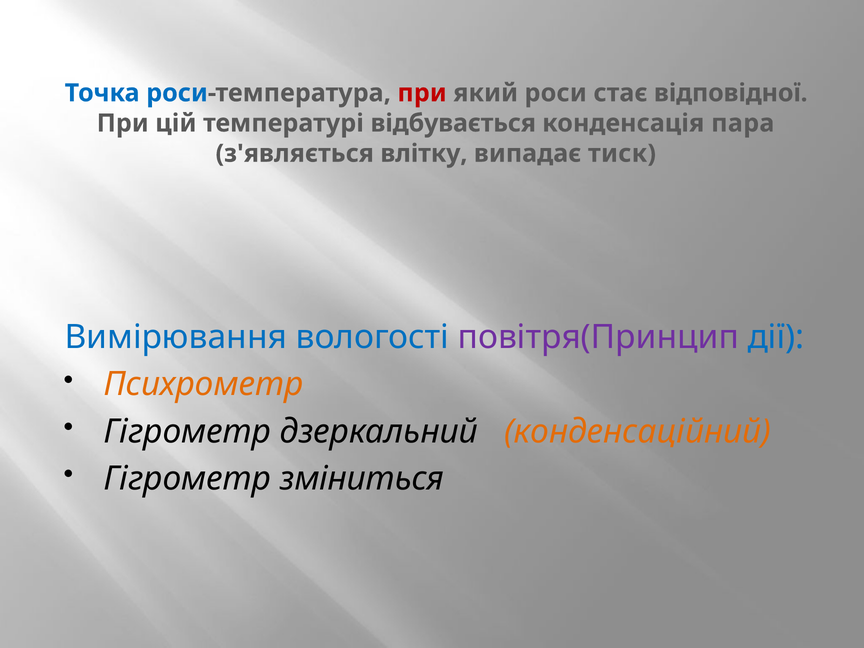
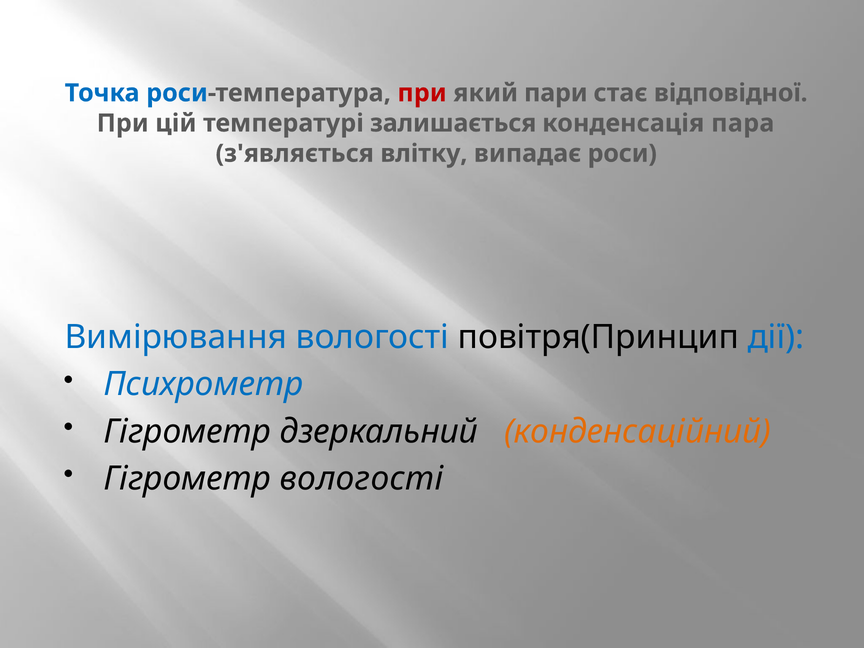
роси: роси -> пари
відбувається: відбувається -> залишається
тиск: тиск -> роси
повітря(Принцип colour: purple -> black
Психрометр colour: orange -> blue
Гігрометр зміниться: зміниться -> вологості
